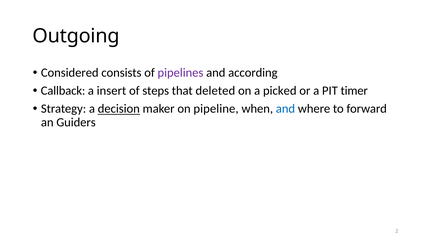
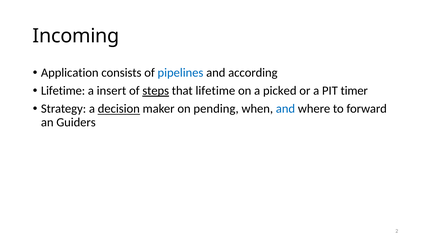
Outgoing: Outgoing -> Incoming
Considered: Considered -> Application
pipelines colour: purple -> blue
Callback at (63, 91): Callback -> Lifetime
steps underline: none -> present
that deleted: deleted -> lifetime
pipeline: pipeline -> pending
